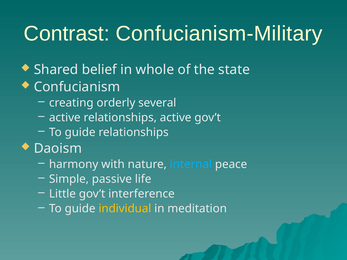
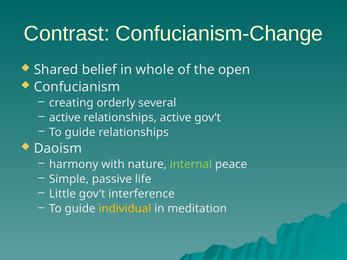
Confucianism-Military: Confucianism-Military -> Confucianism-Change
state: state -> open
internal colour: light blue -> light green
